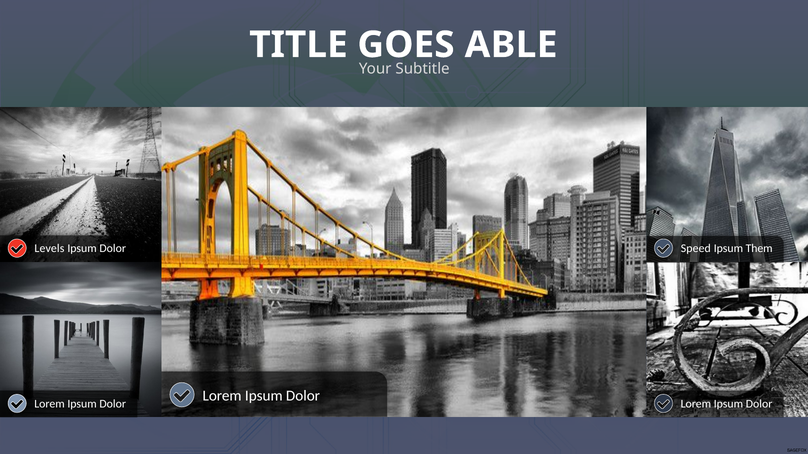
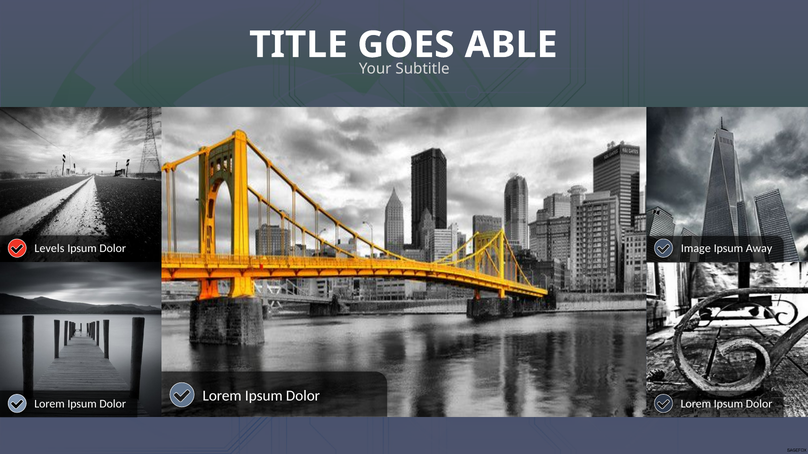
Speed: Speed -> Image
Them: Them -> Away
